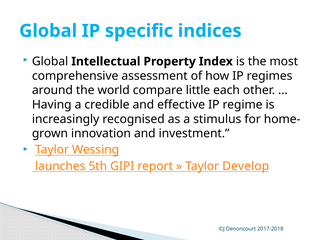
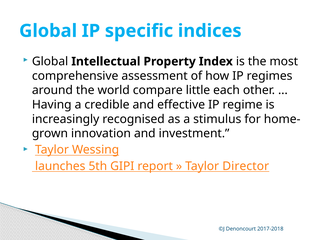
Develop: Develop -> Director
